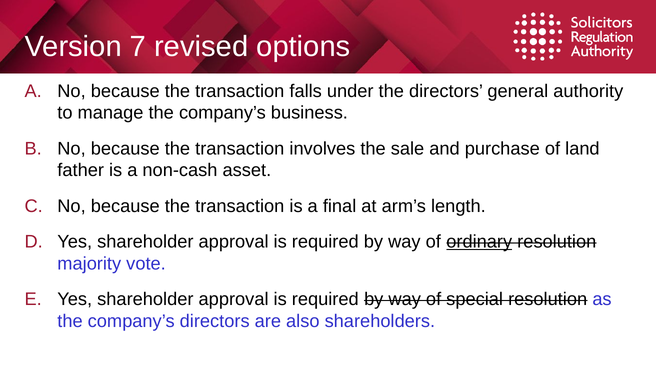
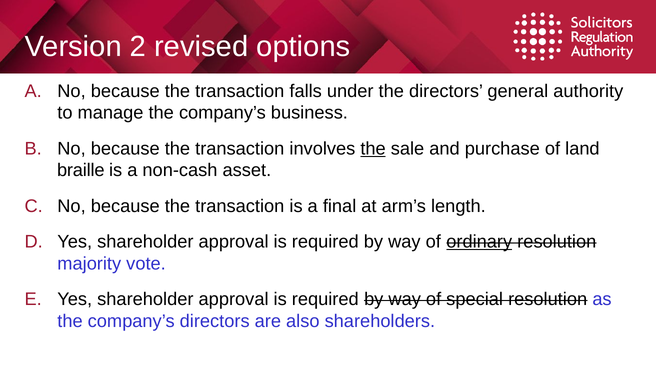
7: 7 -> 2
the at (373, 149) underline: none -> present
father: father -> braille
